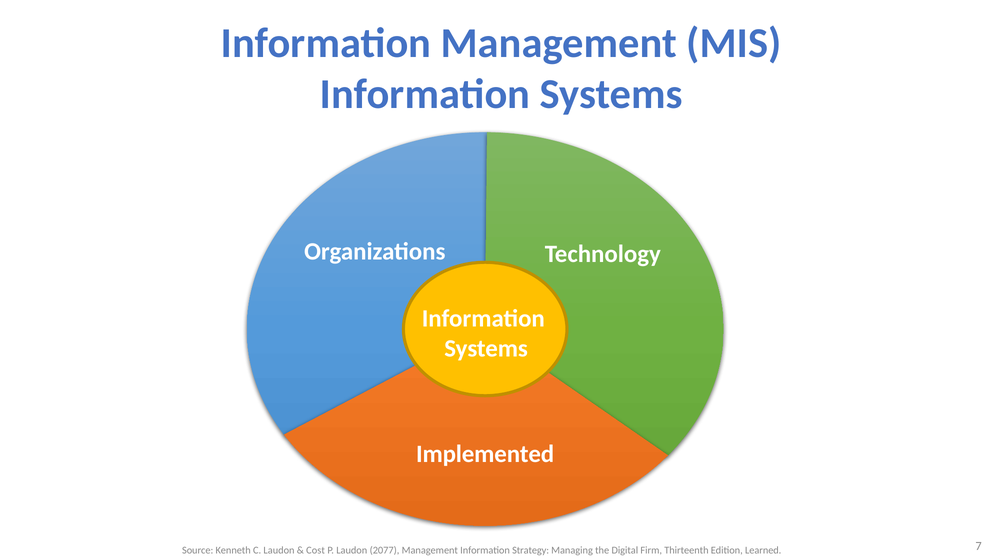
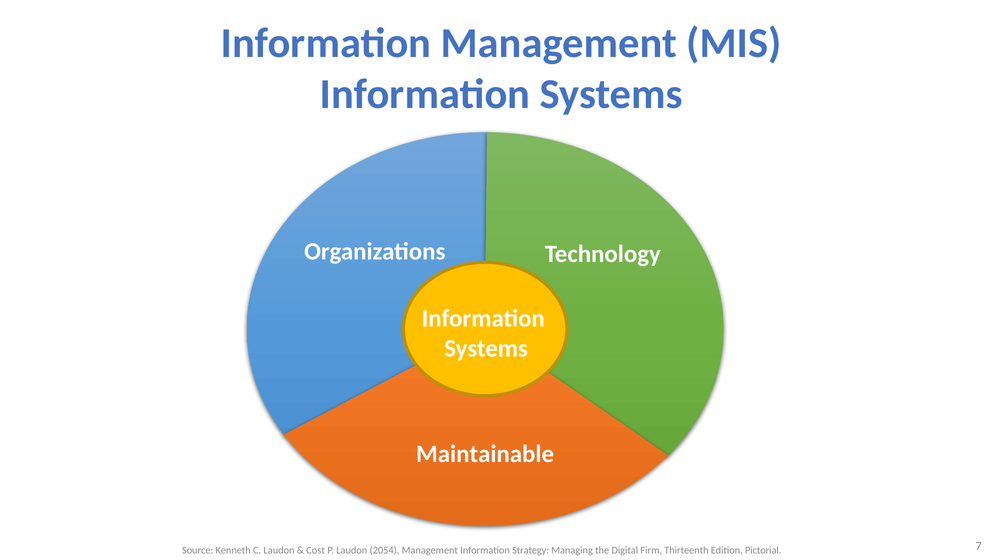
Implemented: Implemented -> Maintainable
2077: 2077 -> 2054
Learned: Learned -> Pictorial
